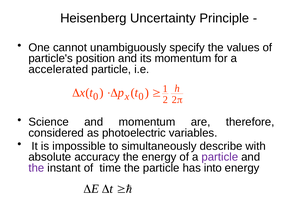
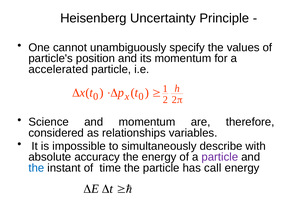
photoelectric: photoelectric -> relationships
the at (36, 168) colour: purple -> blue
into: into -> call
